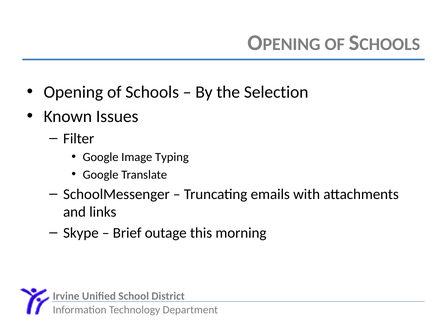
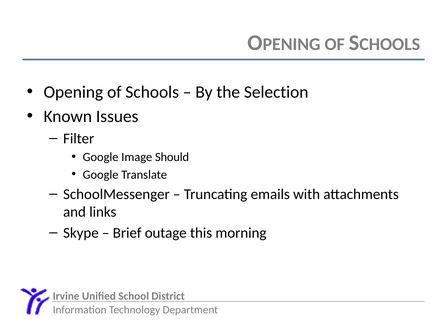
Typing: Typing -> Should
